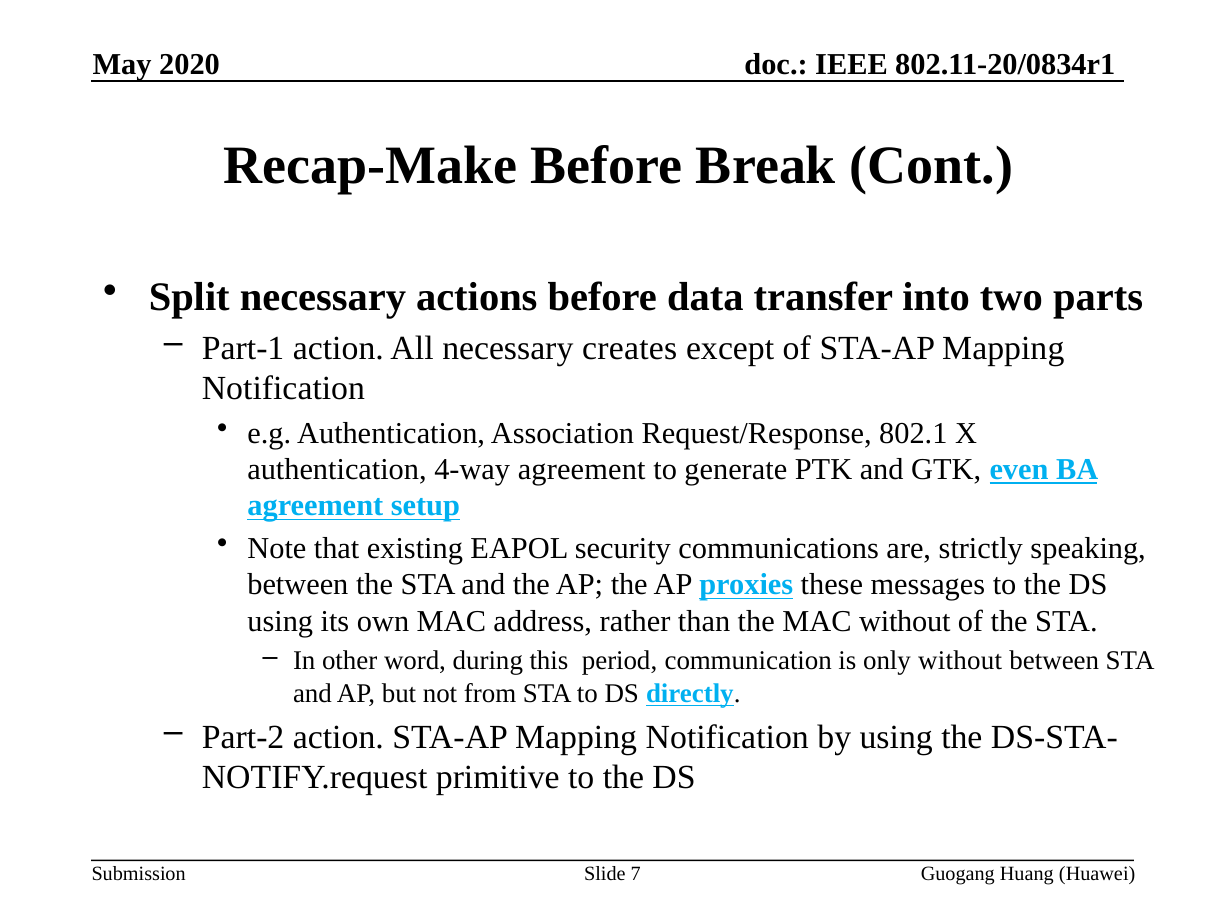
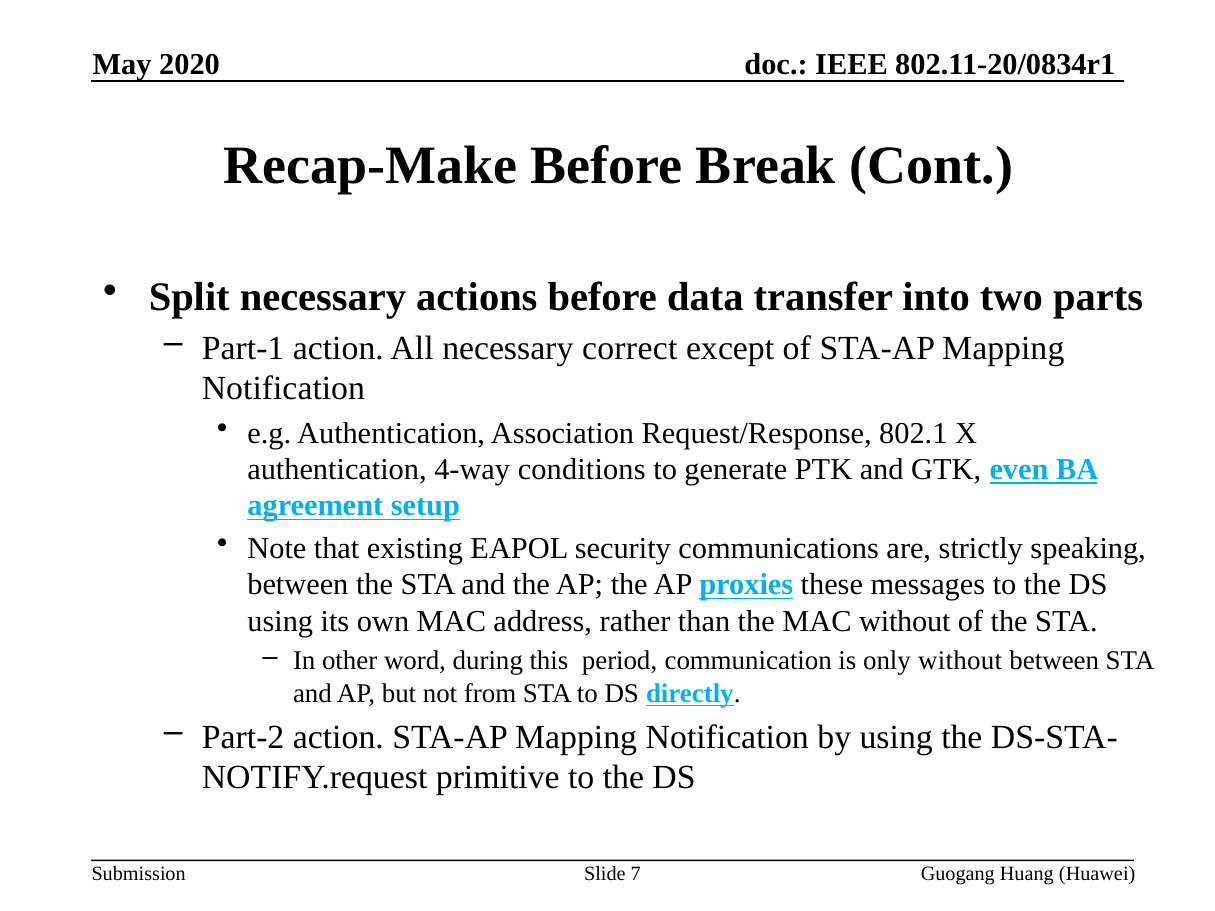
creates: creates -> correct
4-way agreement: agreement -> conditions
